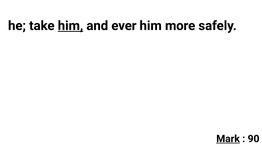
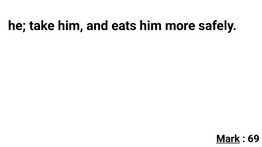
him at (70, 26) underline: present -> none
ever: ever -> eats
90: 90 -> 69
